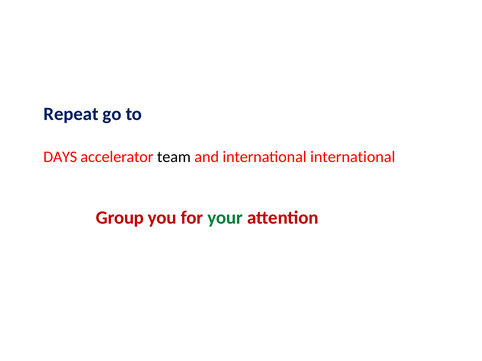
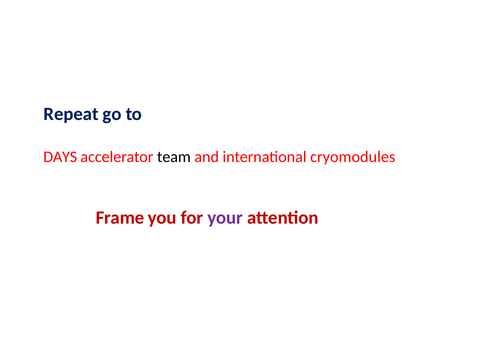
international international: international -> cryomodules
Group: Group -> Frame
your colour: green -> purple
